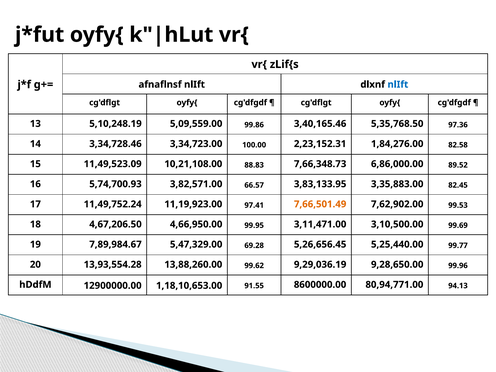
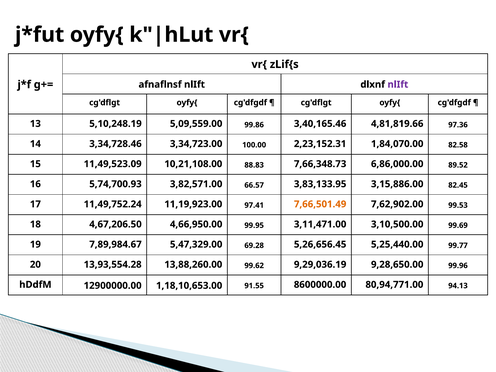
nlIft at (398, 84) colour: blue -> purple
5,35,768.50: 5,35,768.50 -> 4,81,819.66
1,84,276.00: 1,84,276.00 -> 1,84,070.00
3,35,883.00: 3,35,883.00 -> 3,15,886.00
